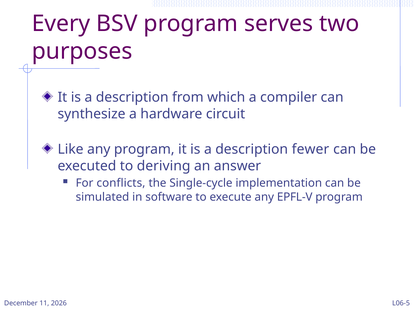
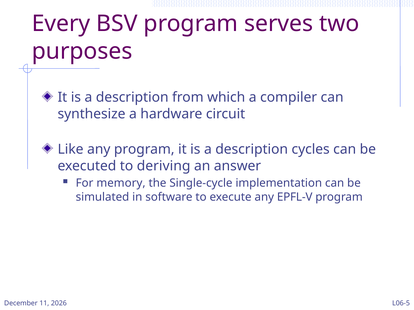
fewer: fewer -> cycles
conflicts: conflicts -> memory
